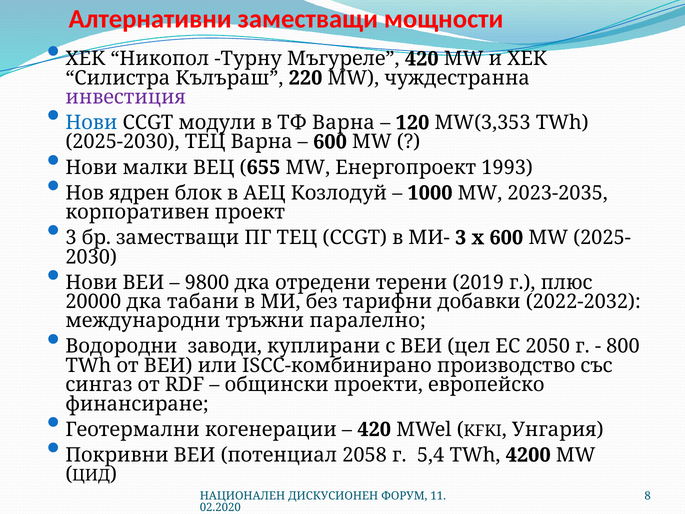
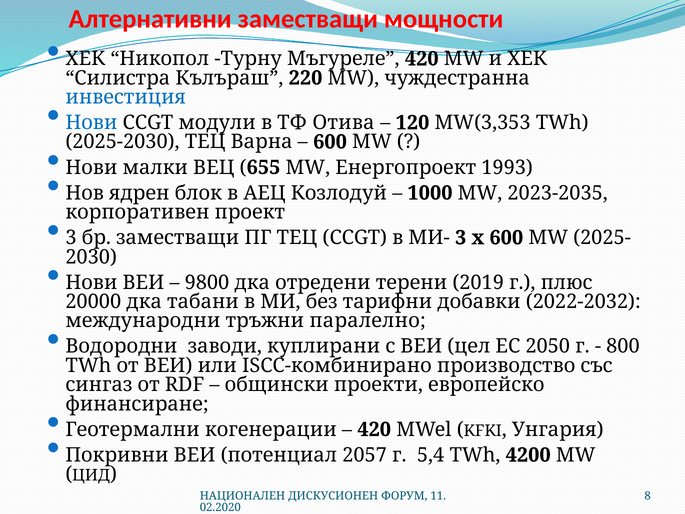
инвестиция colour: purple -> blue
ТФ Варна: Варна -> Отива
2058: 2058 -> 2057
